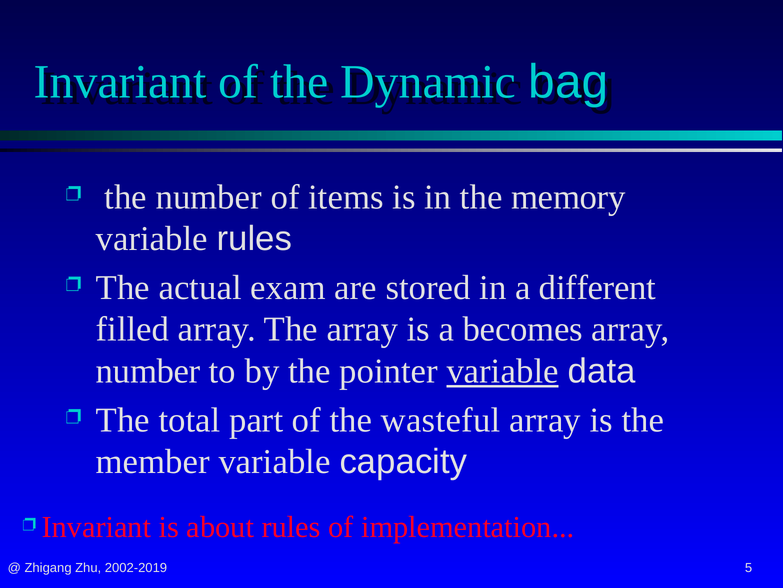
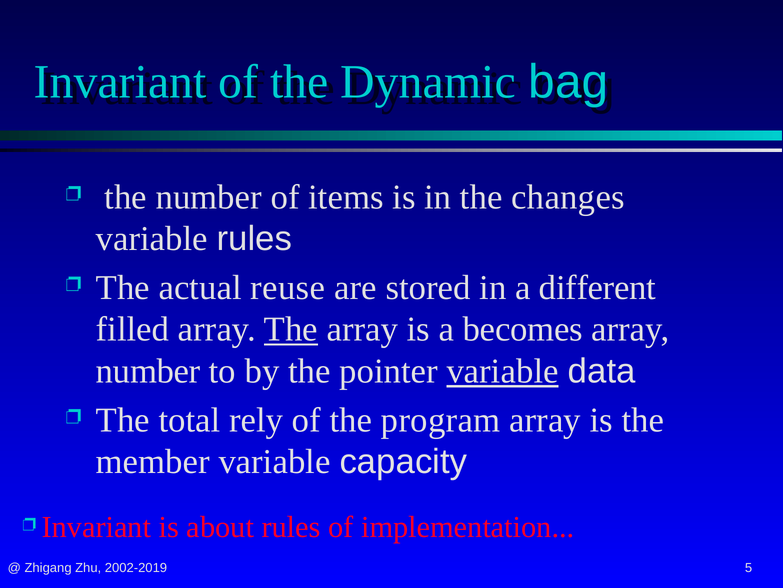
memory: memory -> changes
exam: exam -> reuse
The at (291, 329) underline: none -> present
part: part -> rely
wasteful: wasteful -> program
